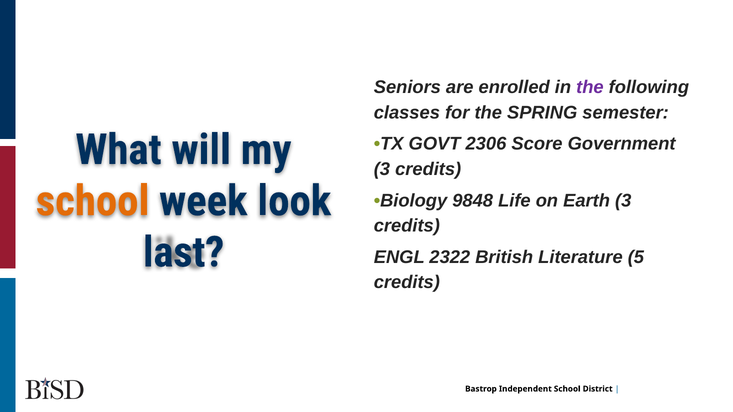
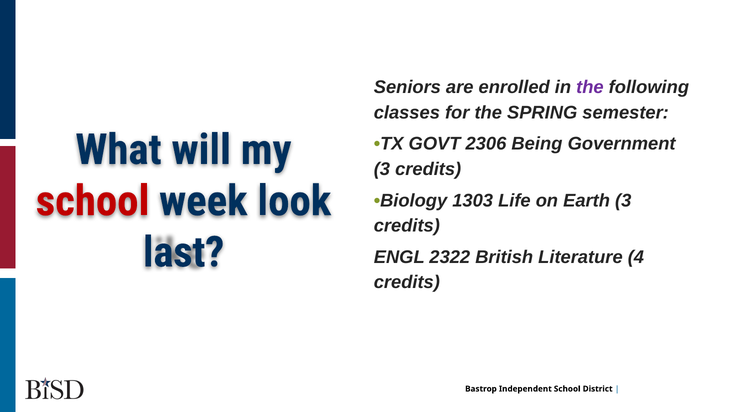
Score: Score -> Being
school at (93, 201) colour: orange -> red
9848: 9848 -> 1303
5: 5 -> 4
